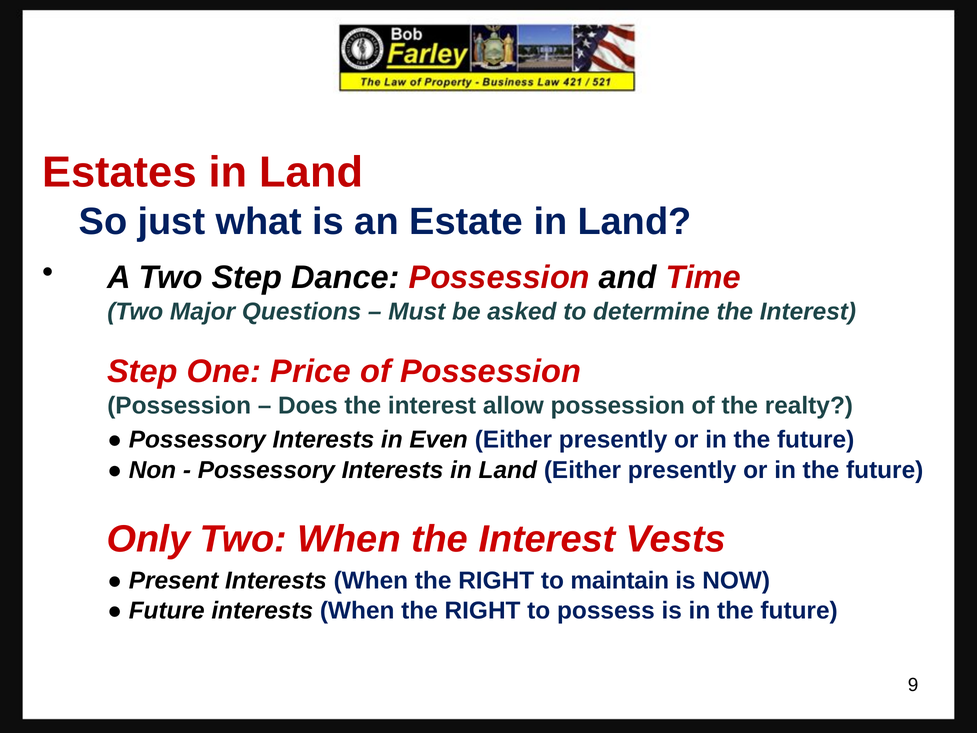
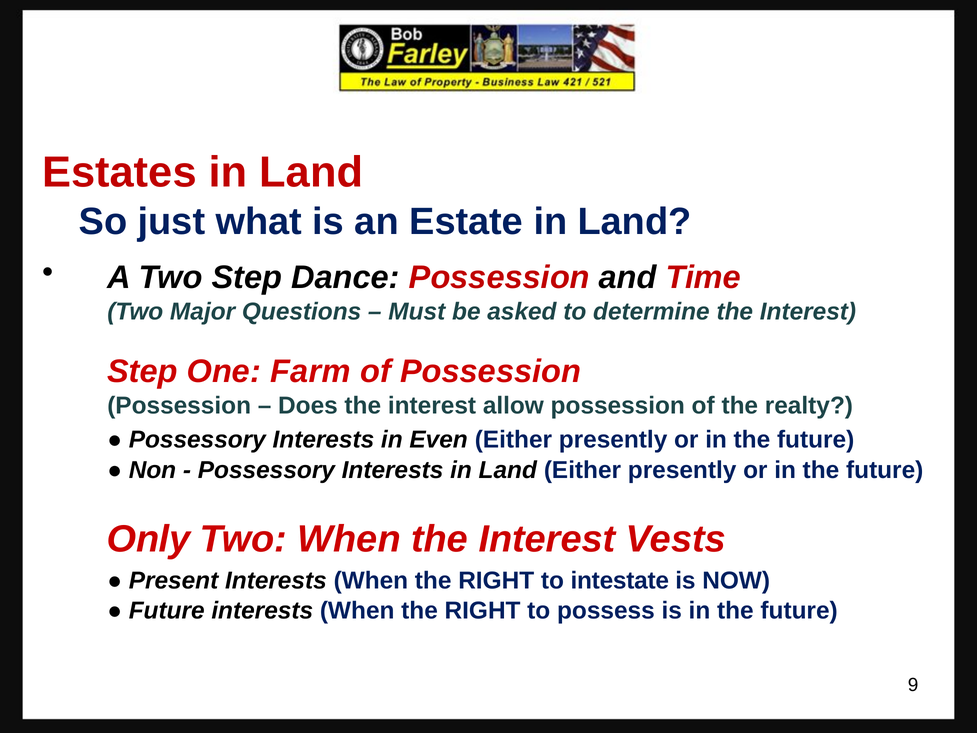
Price: Price -> Farm
maintain: maintain -> intestate
